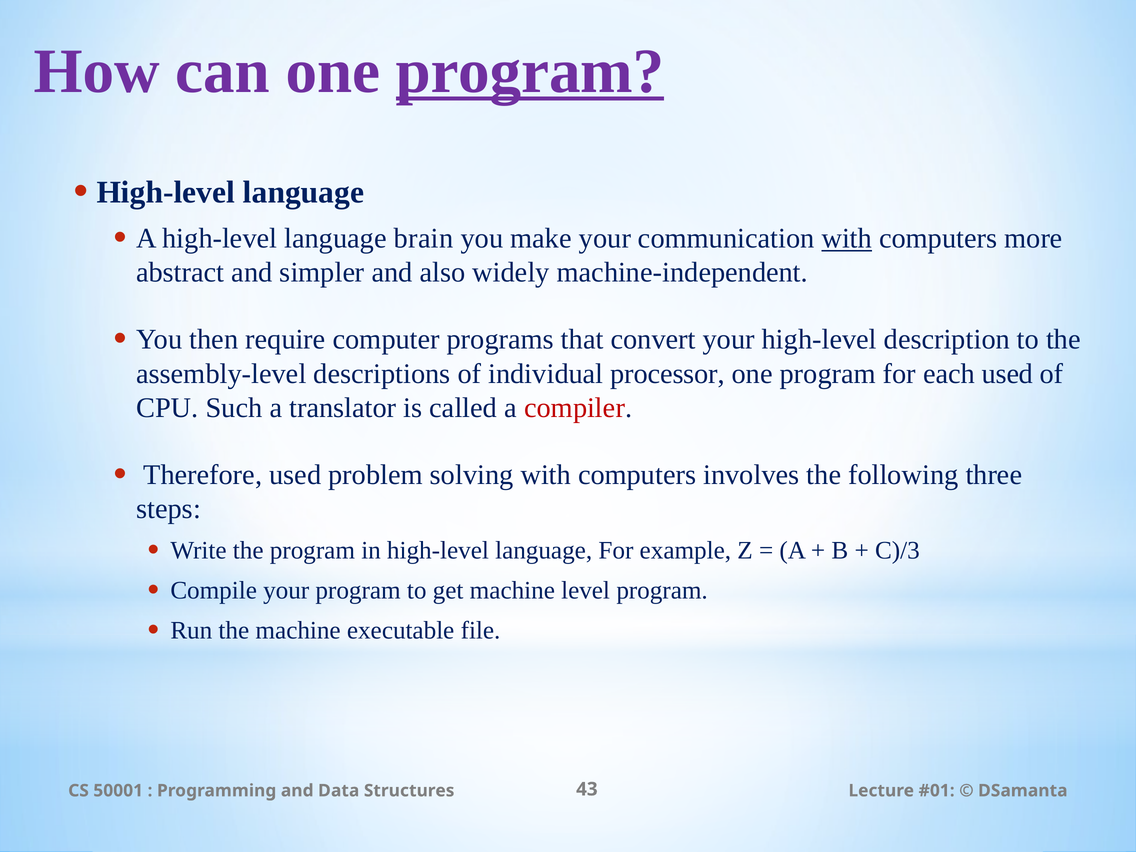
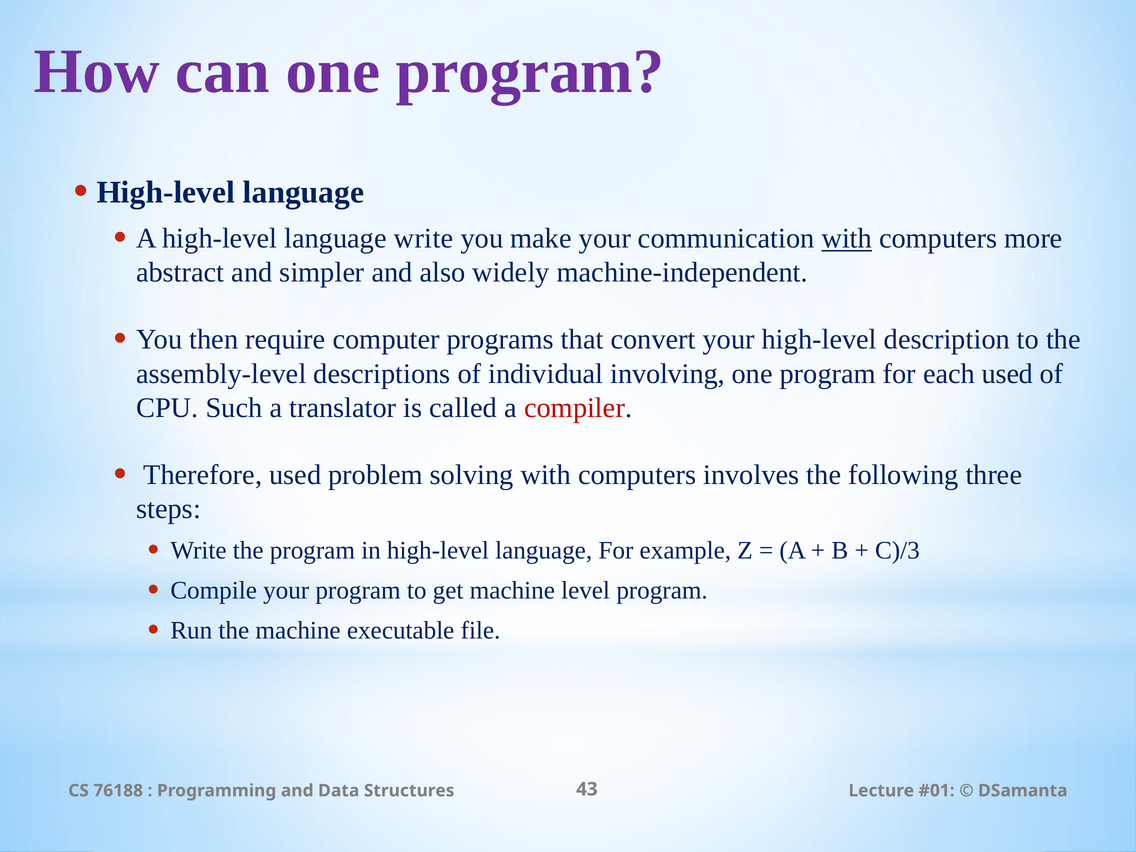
program at (530, 71) underline: present -> none
language brain: brain -> write
processor: processor -> involving
50001: 50001 -> 76188
